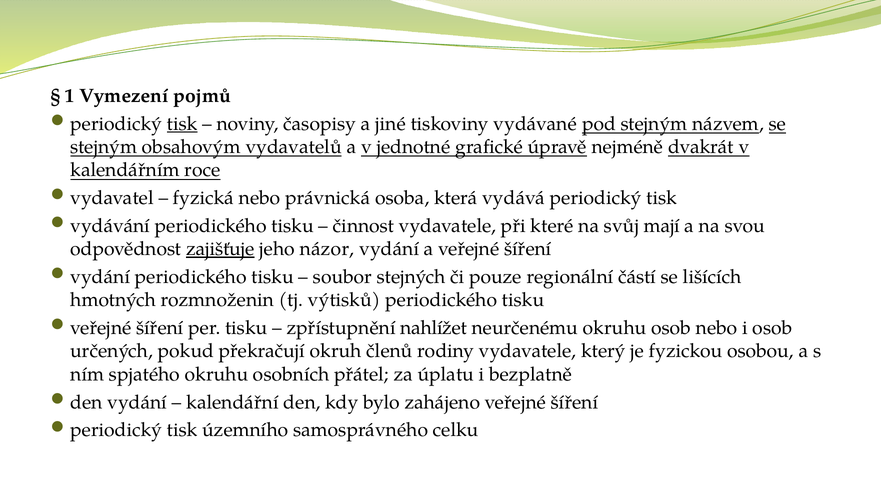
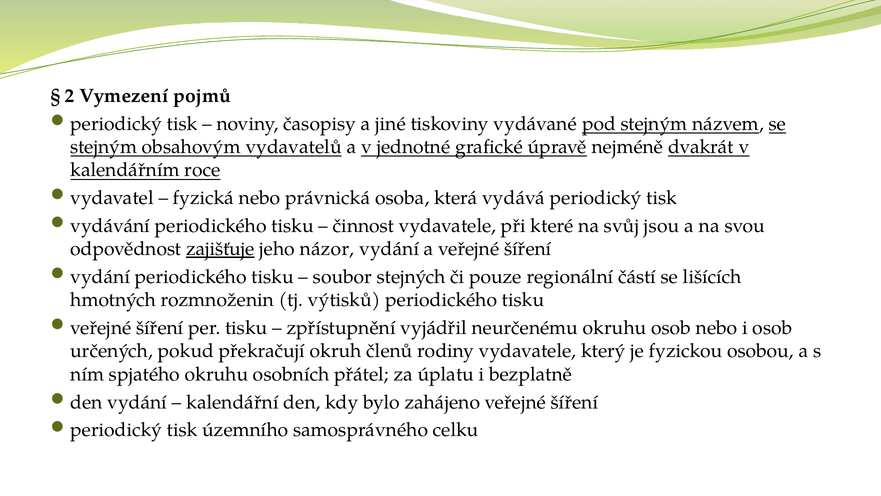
1: 1 -> 2
tisk at (182, 124) underline: present -> none
mají: mají -> jsou
nahlížet: nahlížet -> vyjádřil
